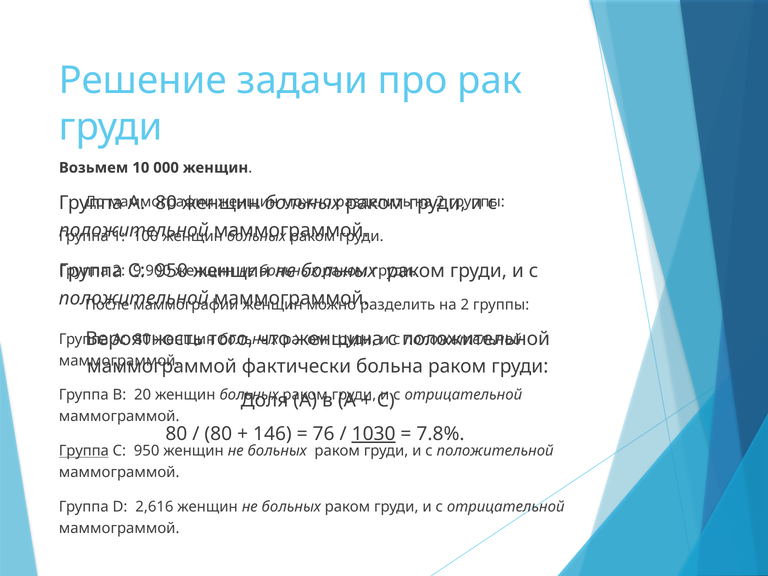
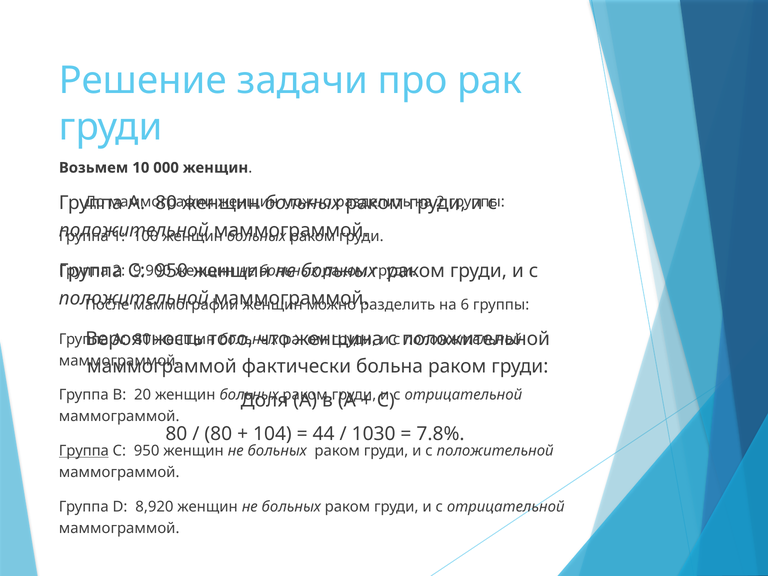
2 at (465, 305): 2 -> 6
146: 146 -> 104
76: 76 -> 44
1030 underline: present -> none
2,616: 2,616 -> 8,920
